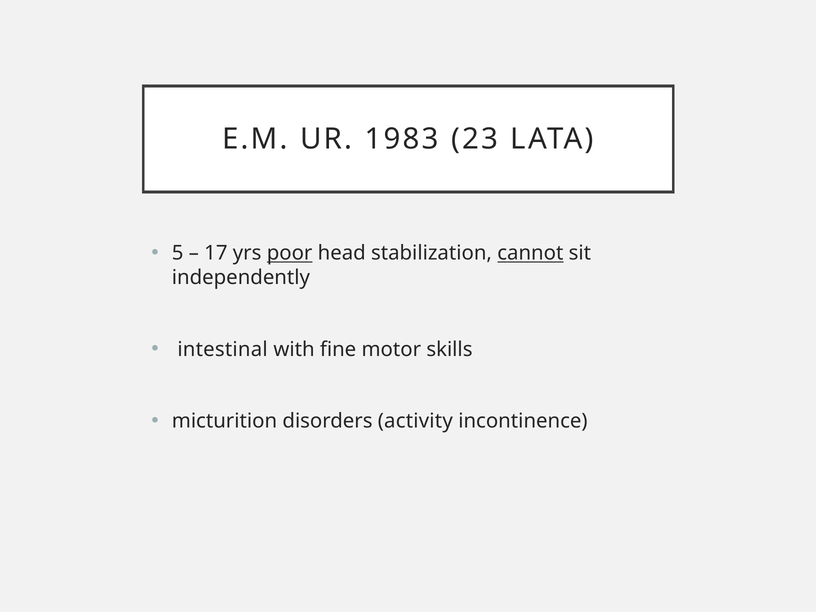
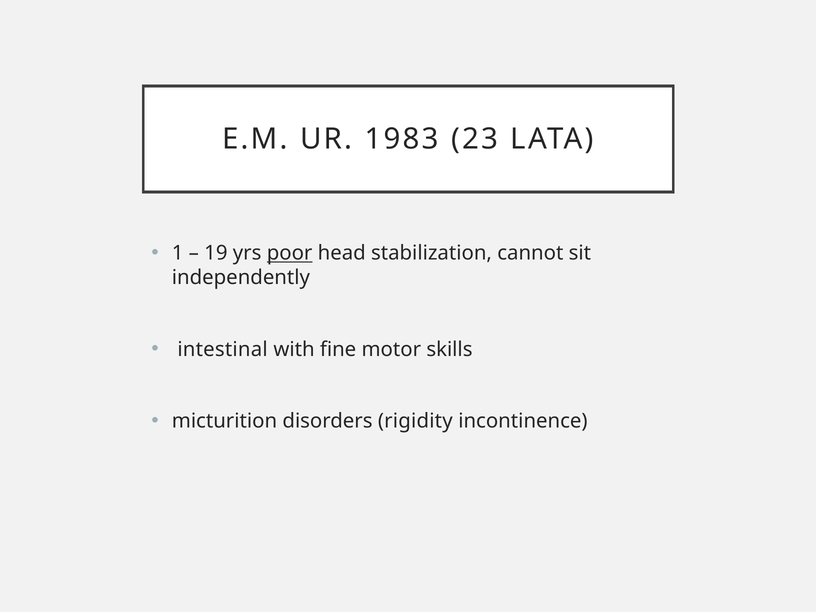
5: 5 -> 1
17: 17 -> 19
cannot underline: present -> none
activity: activity -> rigidity
